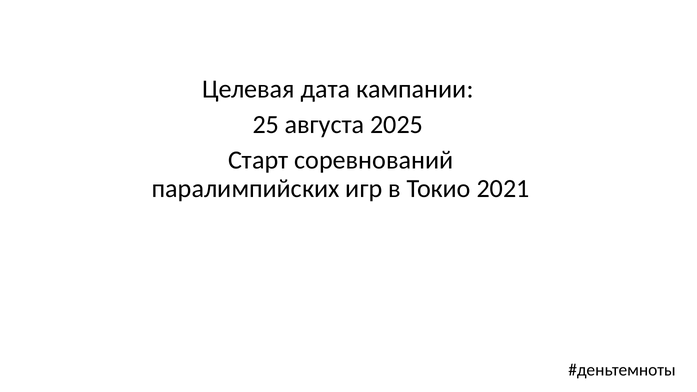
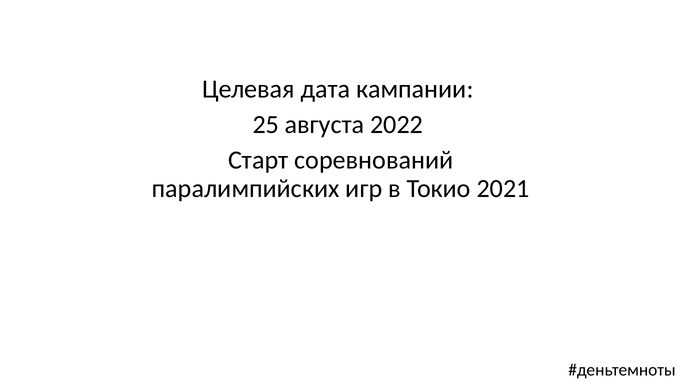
2025: 2025 -> 2022
